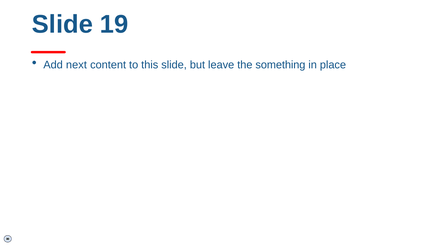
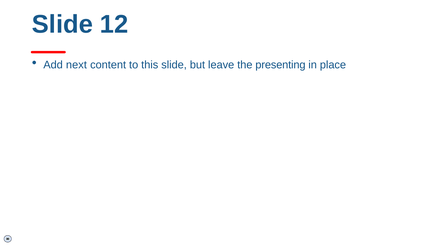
19: 19 -> 12
something: something -> presenting
